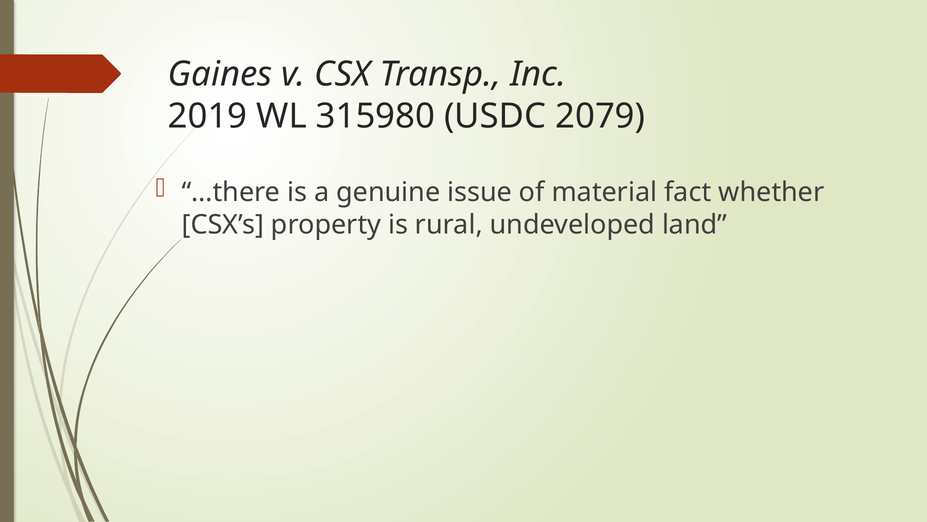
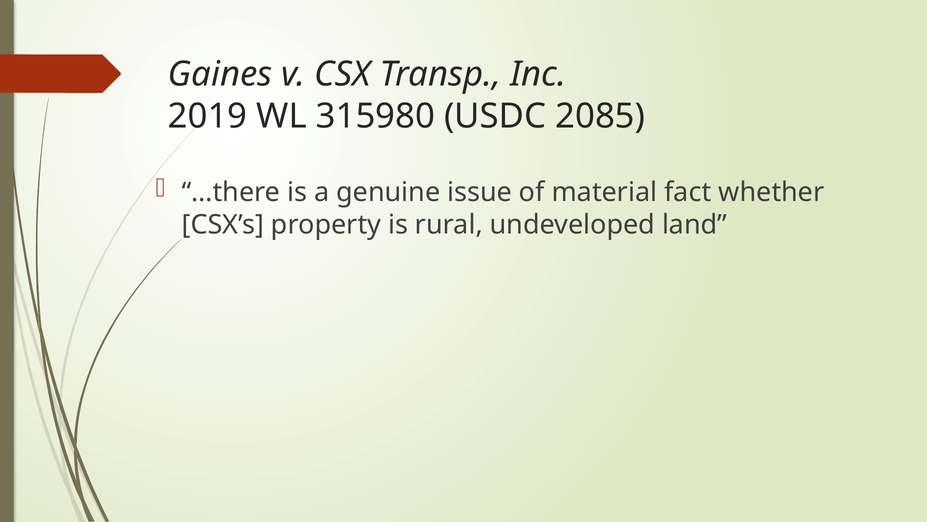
2079: 2079 -> 2085
